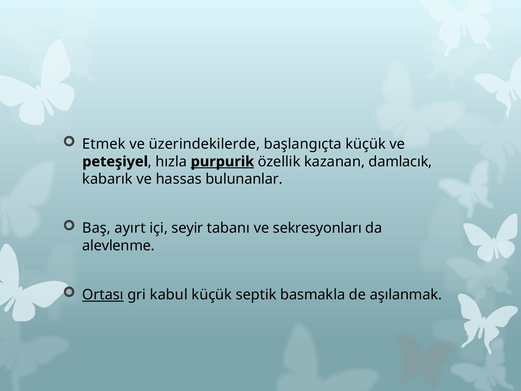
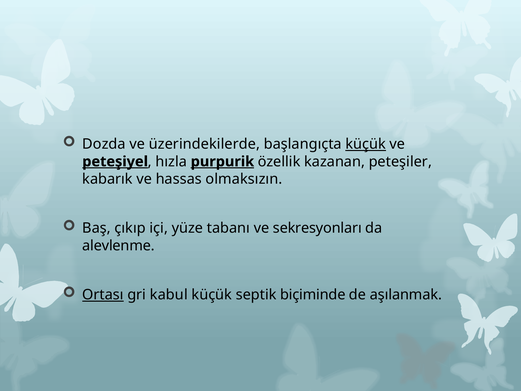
Etmek: Etmek -> Dozda
küçük at (366, 144) underline: none -> present
peteşiyel underline: none -> present
damlacık: damlacık -> peteşiler
bulunanlar: bulunanlar -> olmaksızın
ayırt: ayırt -> çıkıp
seyir: seyir -> yüze
basmakla: basmakla -> biçiminde
